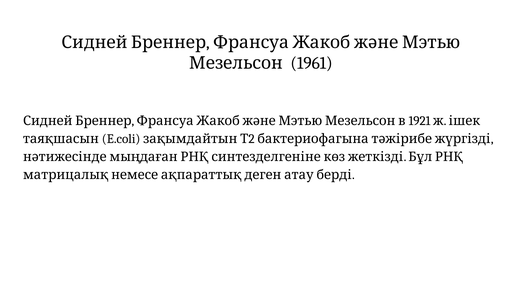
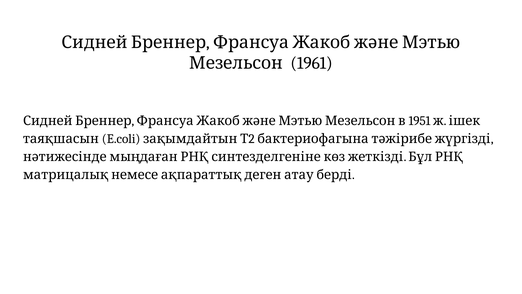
1921: 1921 -> 1951
